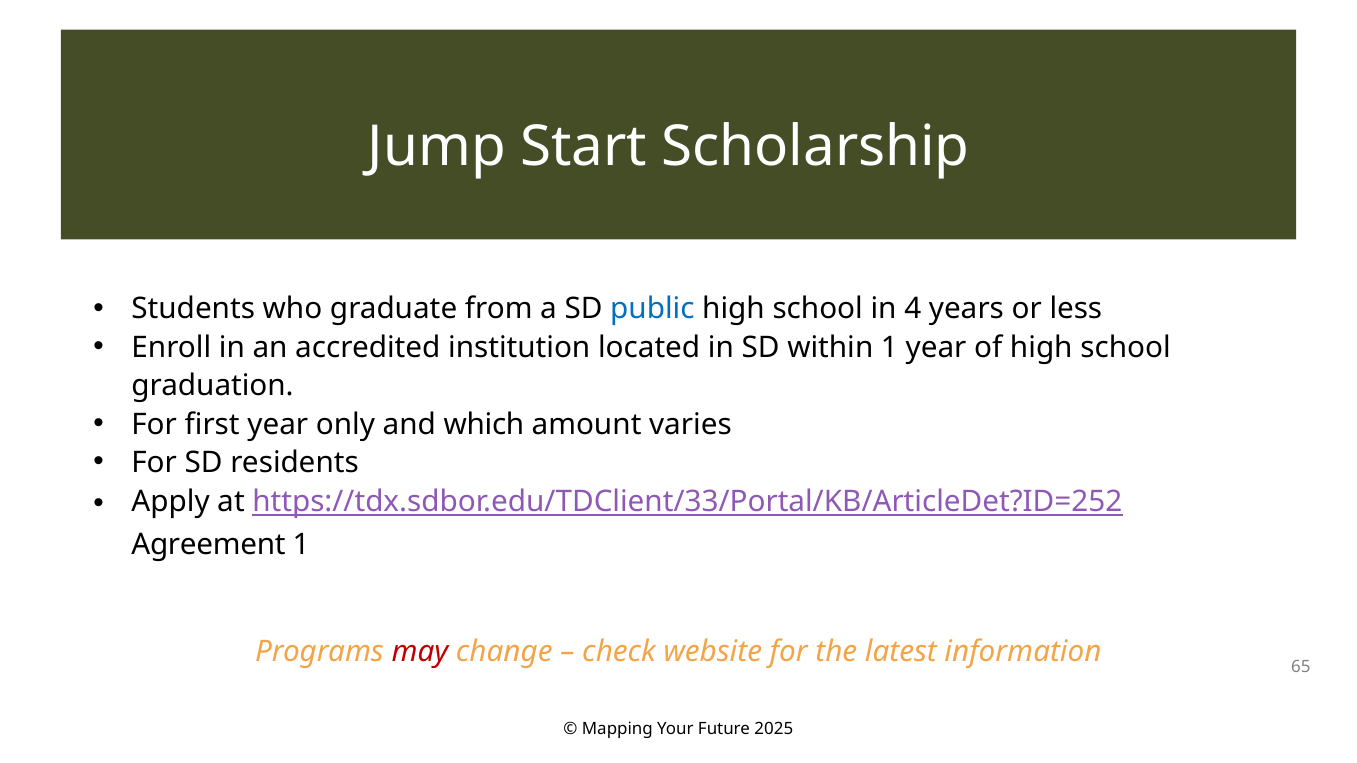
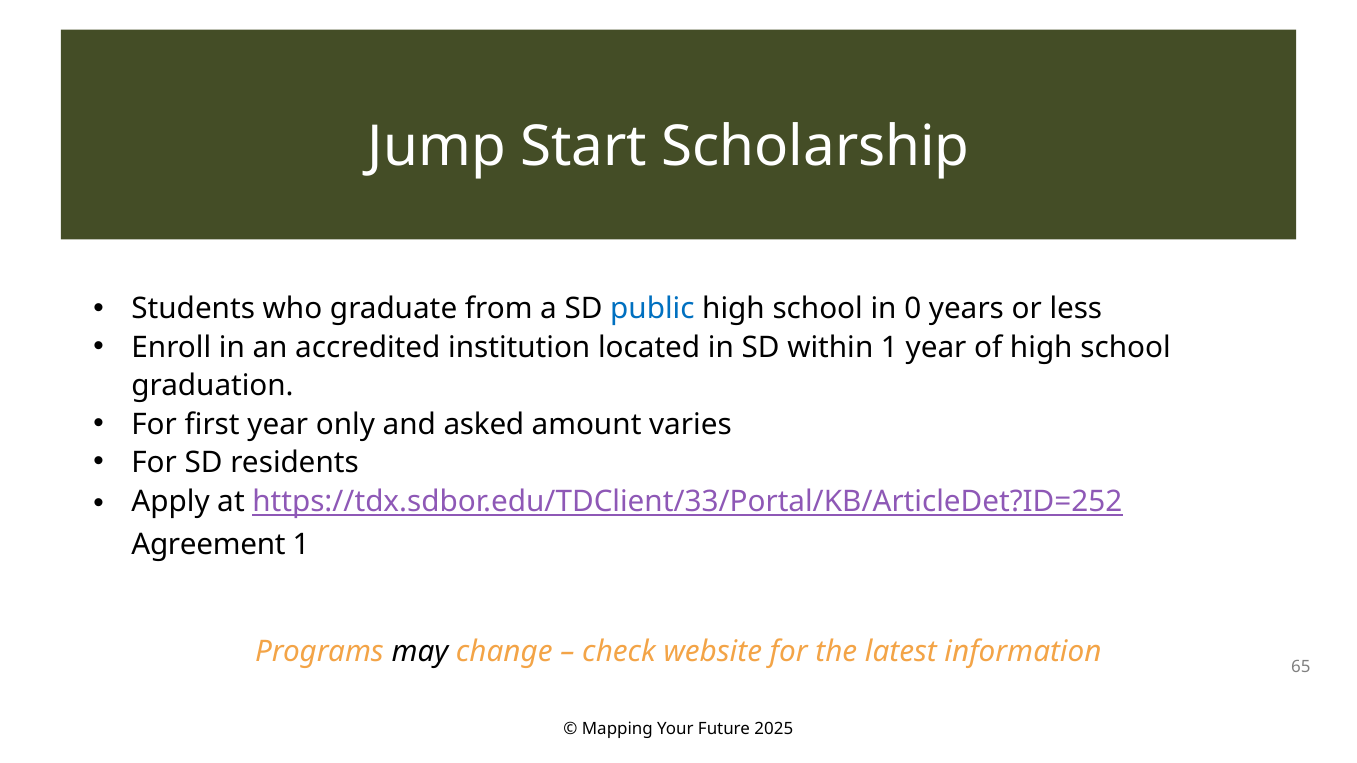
4: 4 -> 0
which: which -> asked
may colour: red -> black
